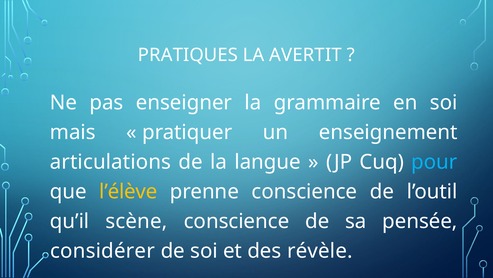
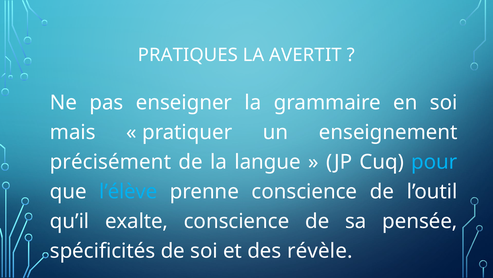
articulations: articulations -> précisément
l’élève colour: yellow -> light blue
scène: scène -> exalte
considérer: considérer -> spécificités
